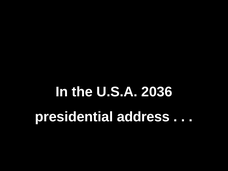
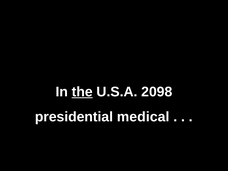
the underline: none -> present
2036: 2036 -> 2098
address: address -> medical
